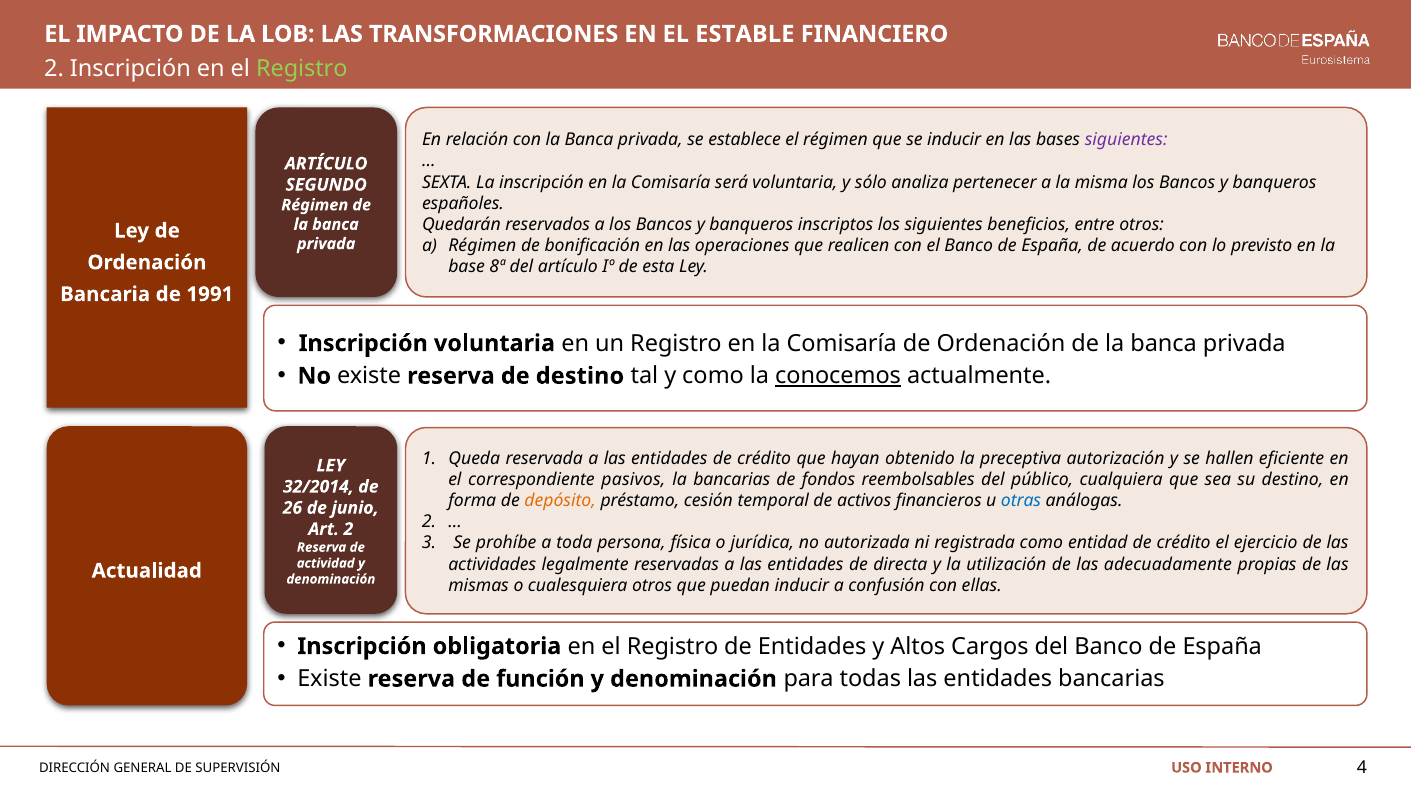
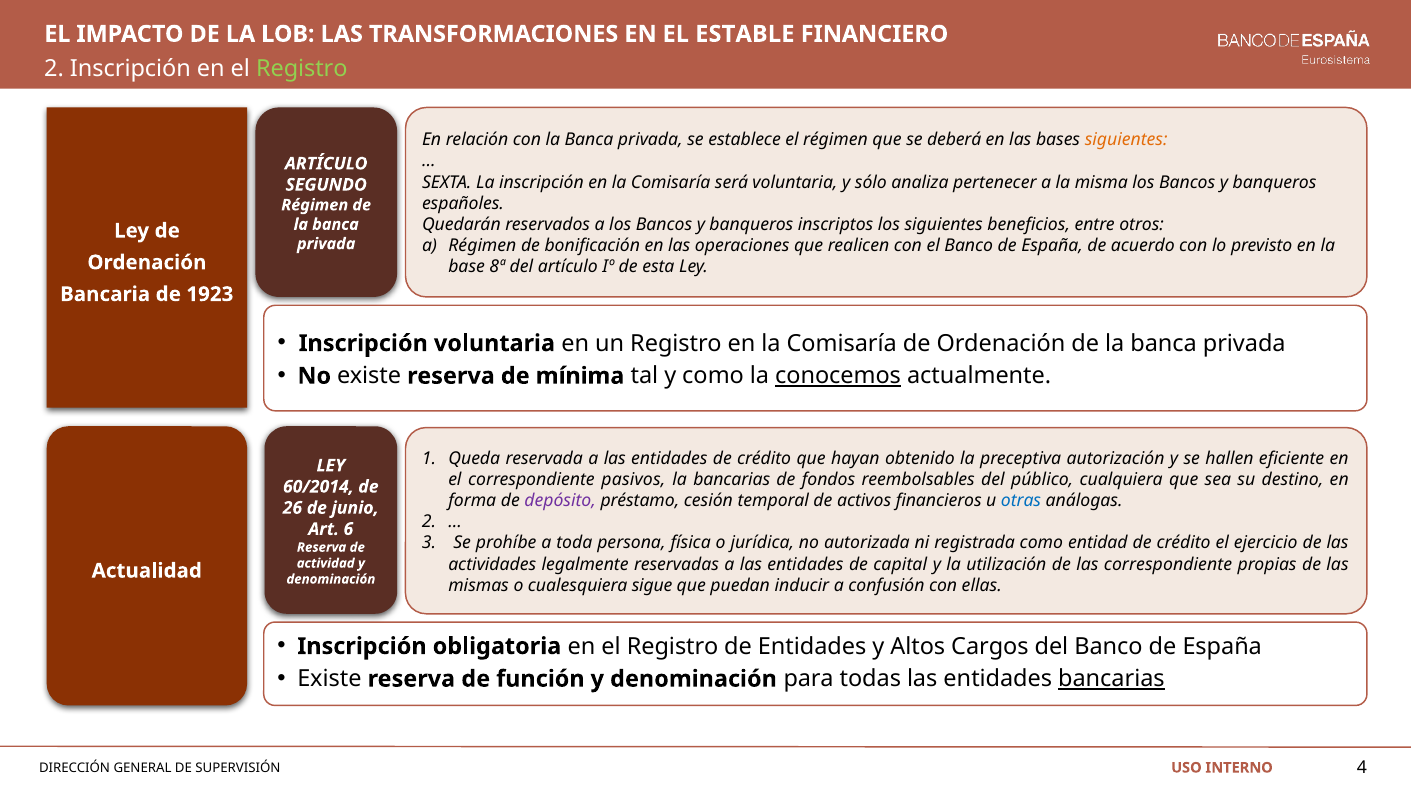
se inducir: inducir -> deberá
siguientes at (1126, 140) colour: purple -> orange
1991: 1991 -> 1923
de destino: destino -> mínima
32/2014: 32/2014 -> 60/2014
depósito colour: orange -> purple
Art 2: 2 -> 6
directa: directa -> capital
las adecuadamente: adecuadamente -> correspondiente
cualesquiera otros: otros -> sigue
bancarias at (1111, 679) underline: none -> present
